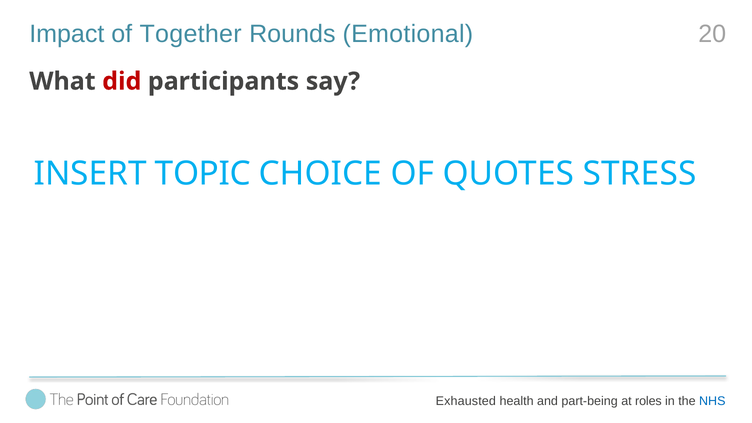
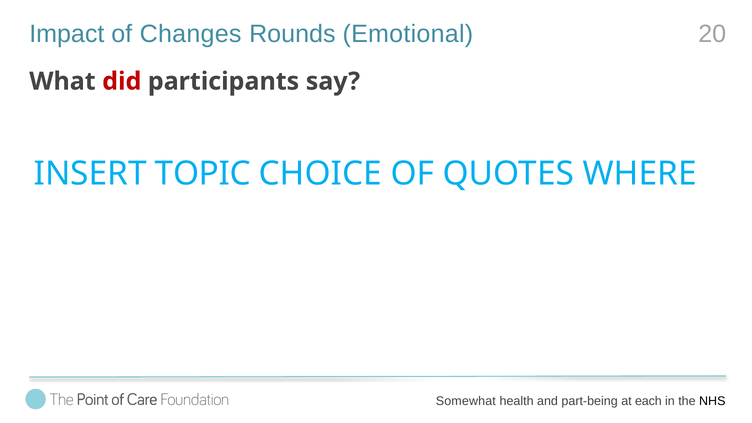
Together: Together -> Changes
STRESS: STRESS -> WHERE
Exhausted: Exhausted -> Somewhat
roles: roles -> each
NHS colour: blue -> black
